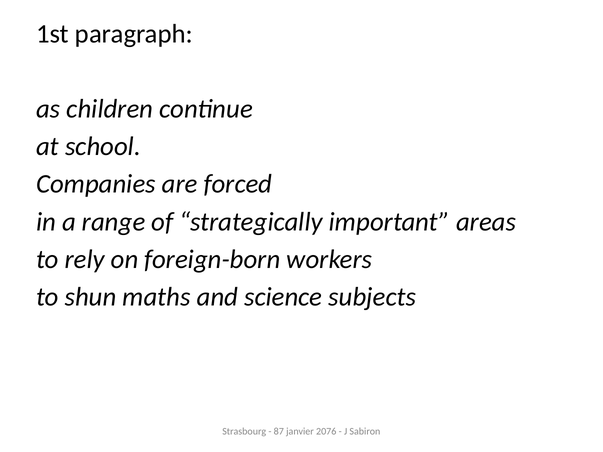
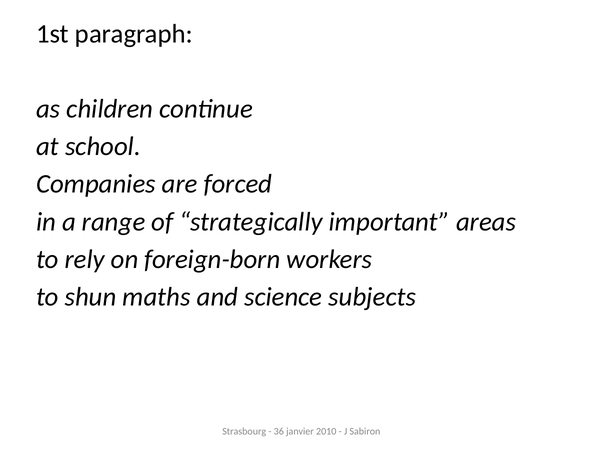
87: 87 -> 36
2076: 2076 -> 2010
